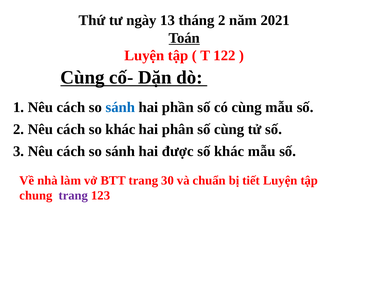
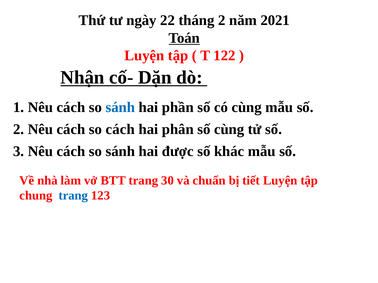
13: 13 -> 22
Cùng at (82, 78): Cùng -> Nhận
so khác: khác -> cách
trang at (73, 196) colour: purple -> blue
